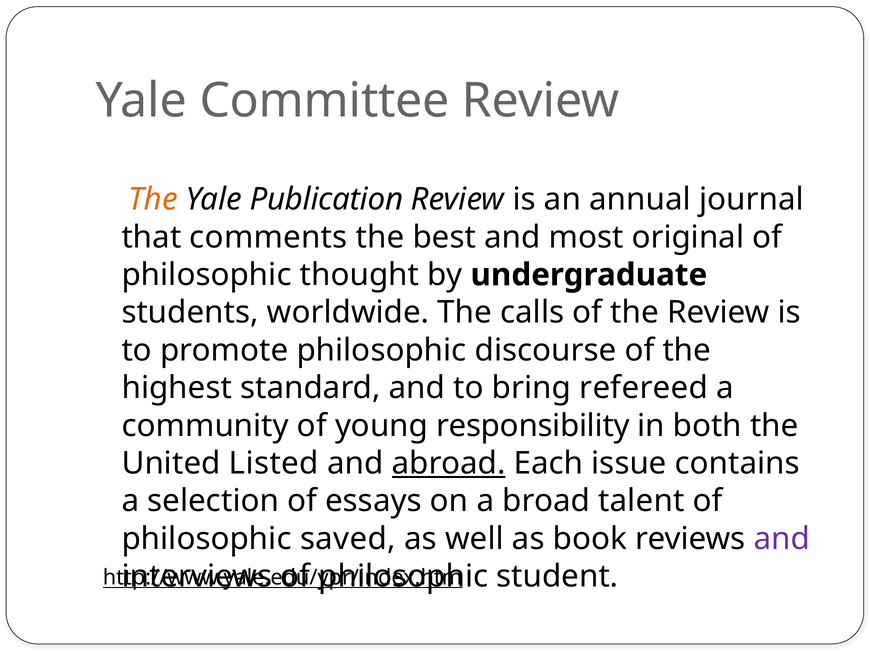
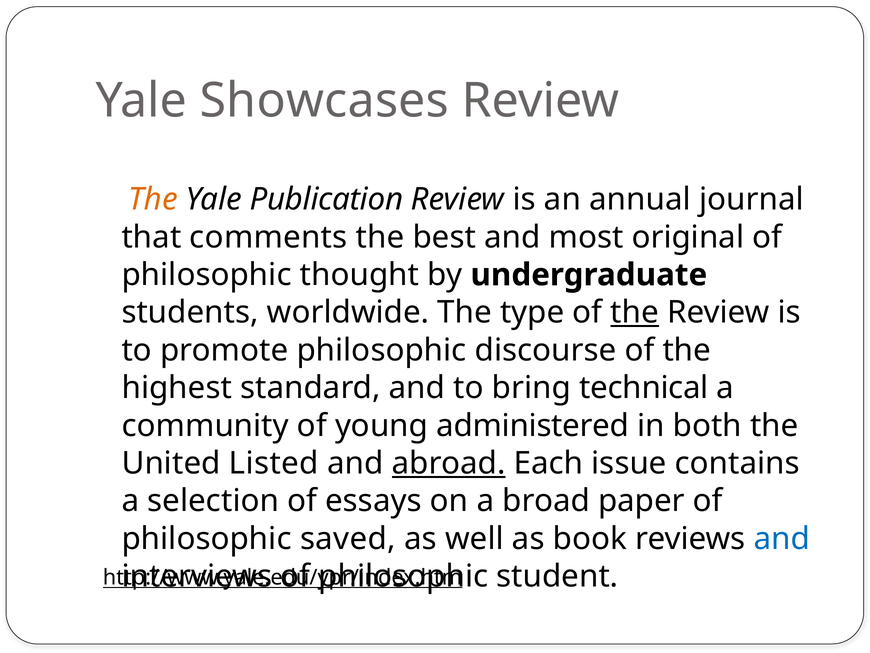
Committee: Committee -> Showcases
calls: calls -> type
the at (635, 312) underline: none -> present
refereed: refereed -> technical
responsibility: responsibility -> administered
talent: talent -> paper
and at (782, 538) colour: purple -> blue
